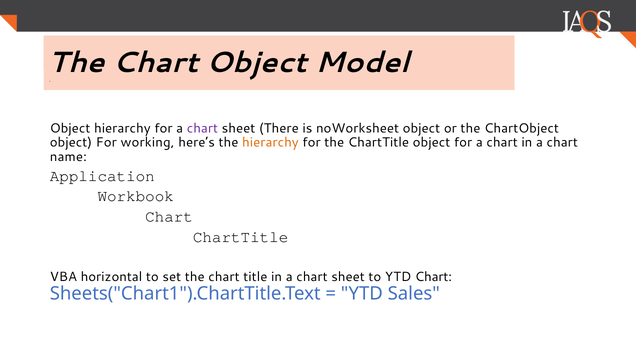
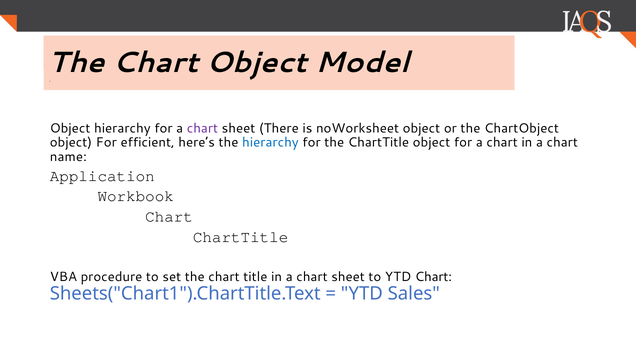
working: working -> efficient
hierarchy at (270, 142) colour: orange -> blue
horizontal: horizontal -> procedure
